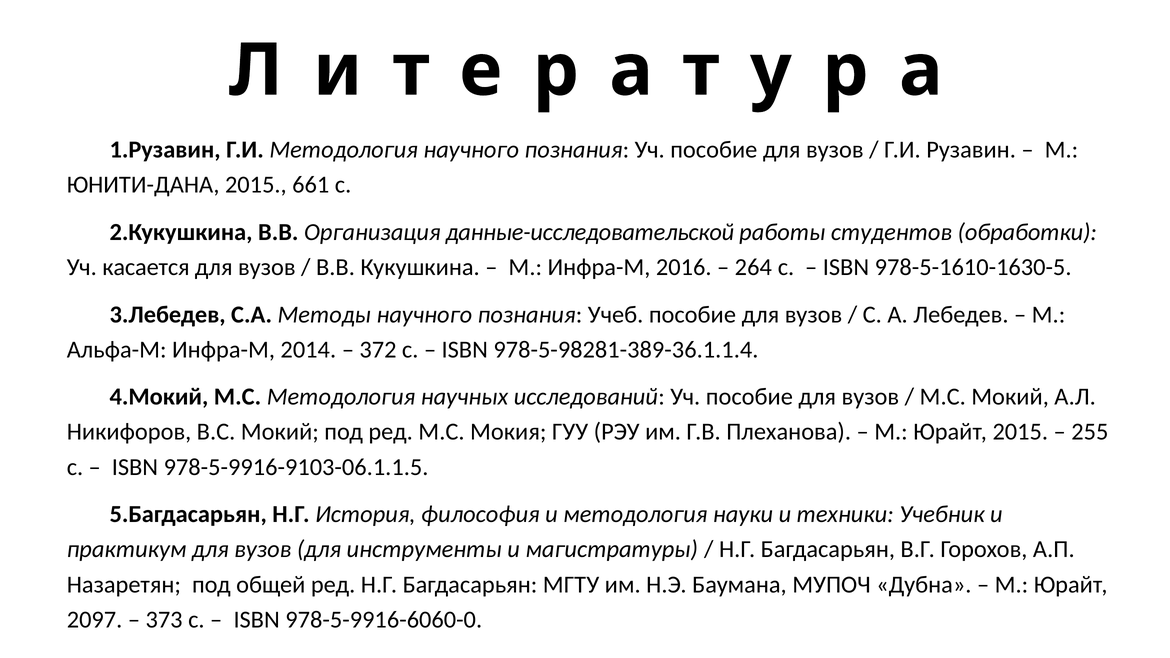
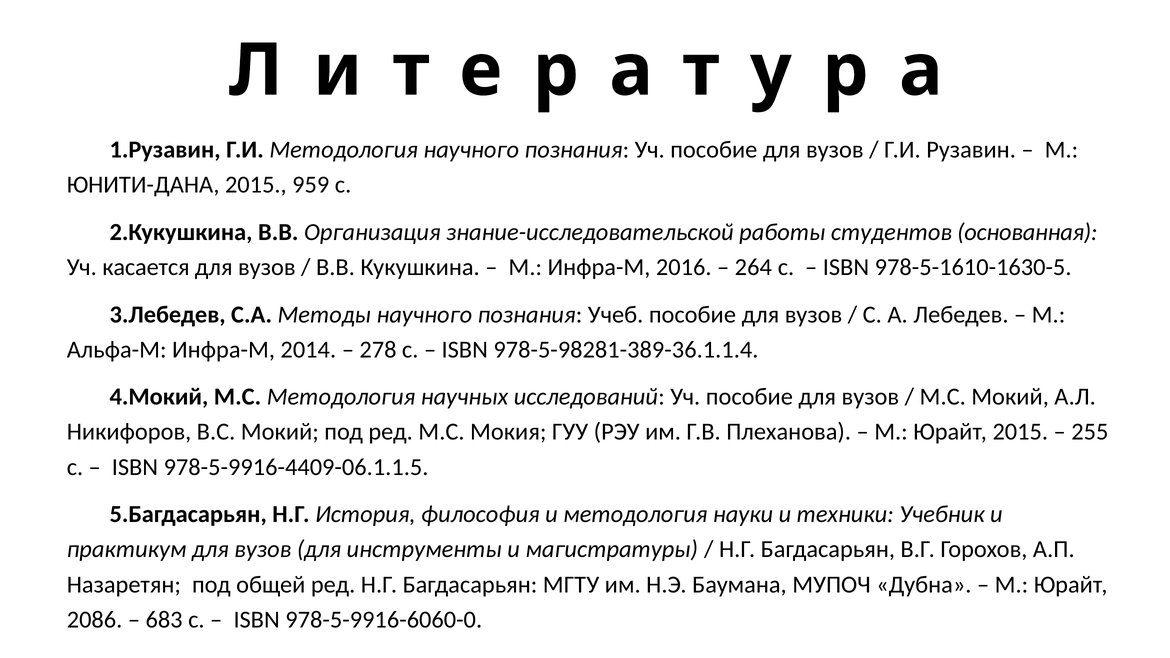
661: 661 -> 959
данные-исследовательской: данные-исследовательской -> знание-исследовательской
обработки: обработки -> основанная
372: 372 -> 278
978-5-9916-9103-06.1.1.5: 978-5-9916-9103-06.1.1.5 -> 978-5-9916-4409-06.1.1.5
2097: 2097 -> 2086
373: 373 -> 683
